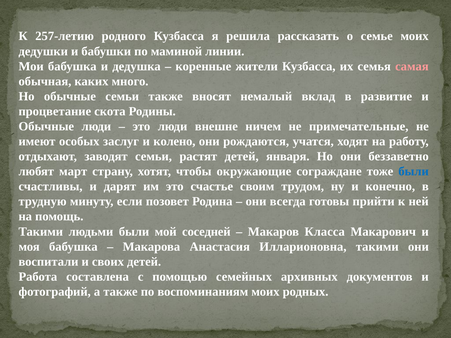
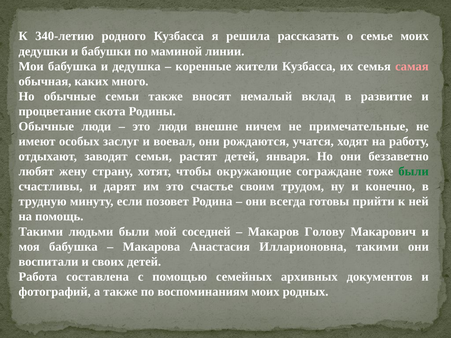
257-летию: 257-летию -> 340-летию
колено: колено -> воевал
март: март -> жену
были at (414, 172) colour: blue -> green
Класса: Класса -> Голову
